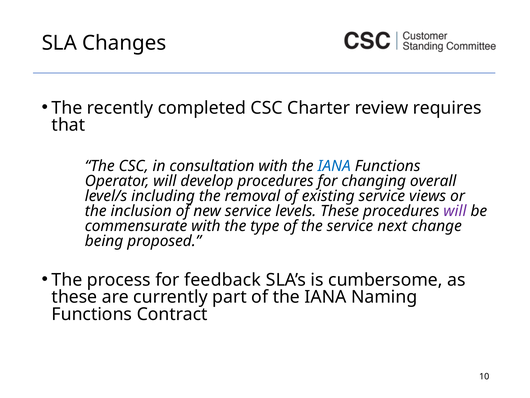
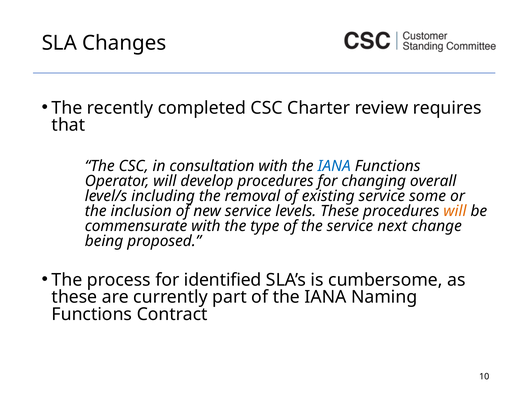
views: views -> some
will at (455, 211) colour: purple -> orange
feedback: feedback -> identified
